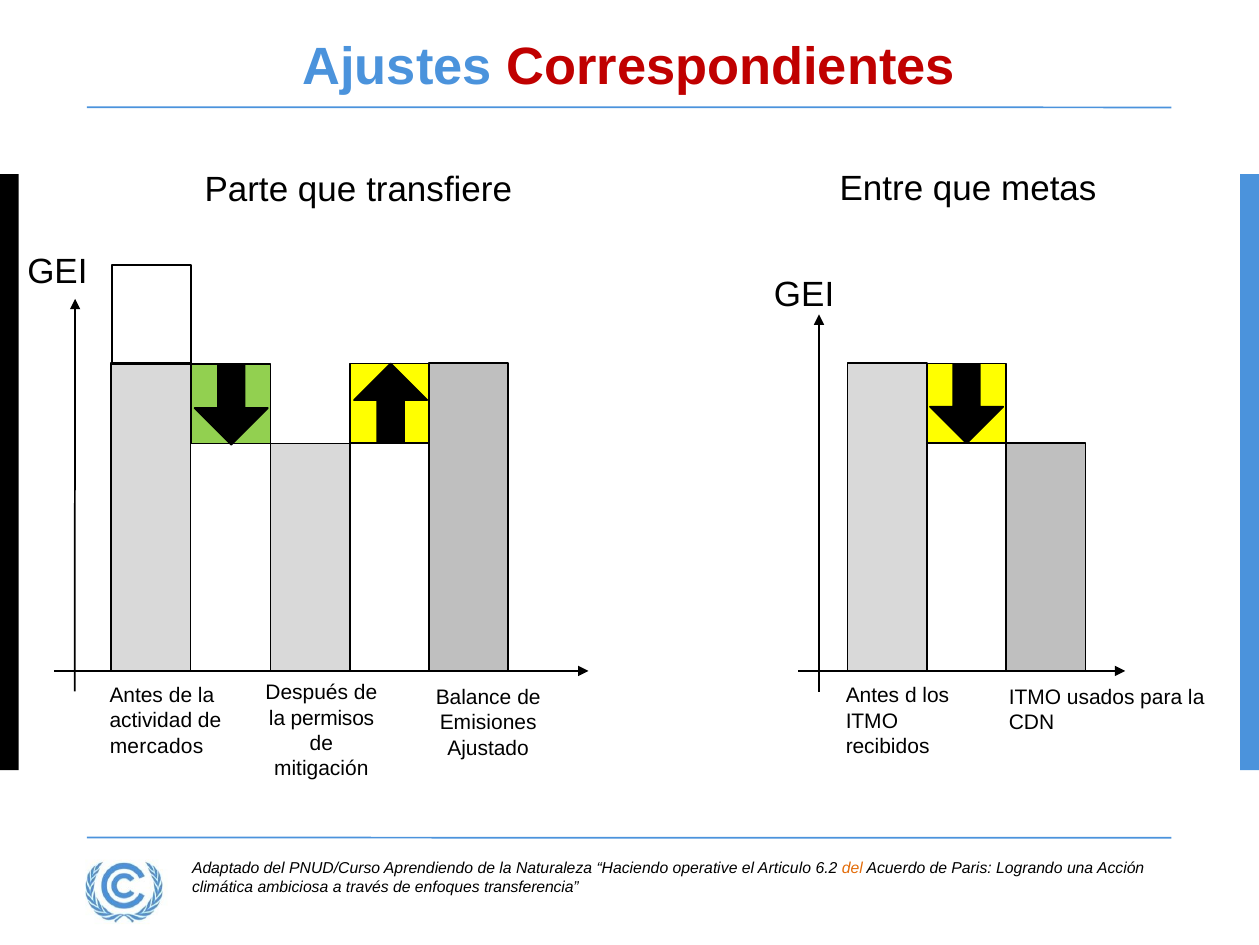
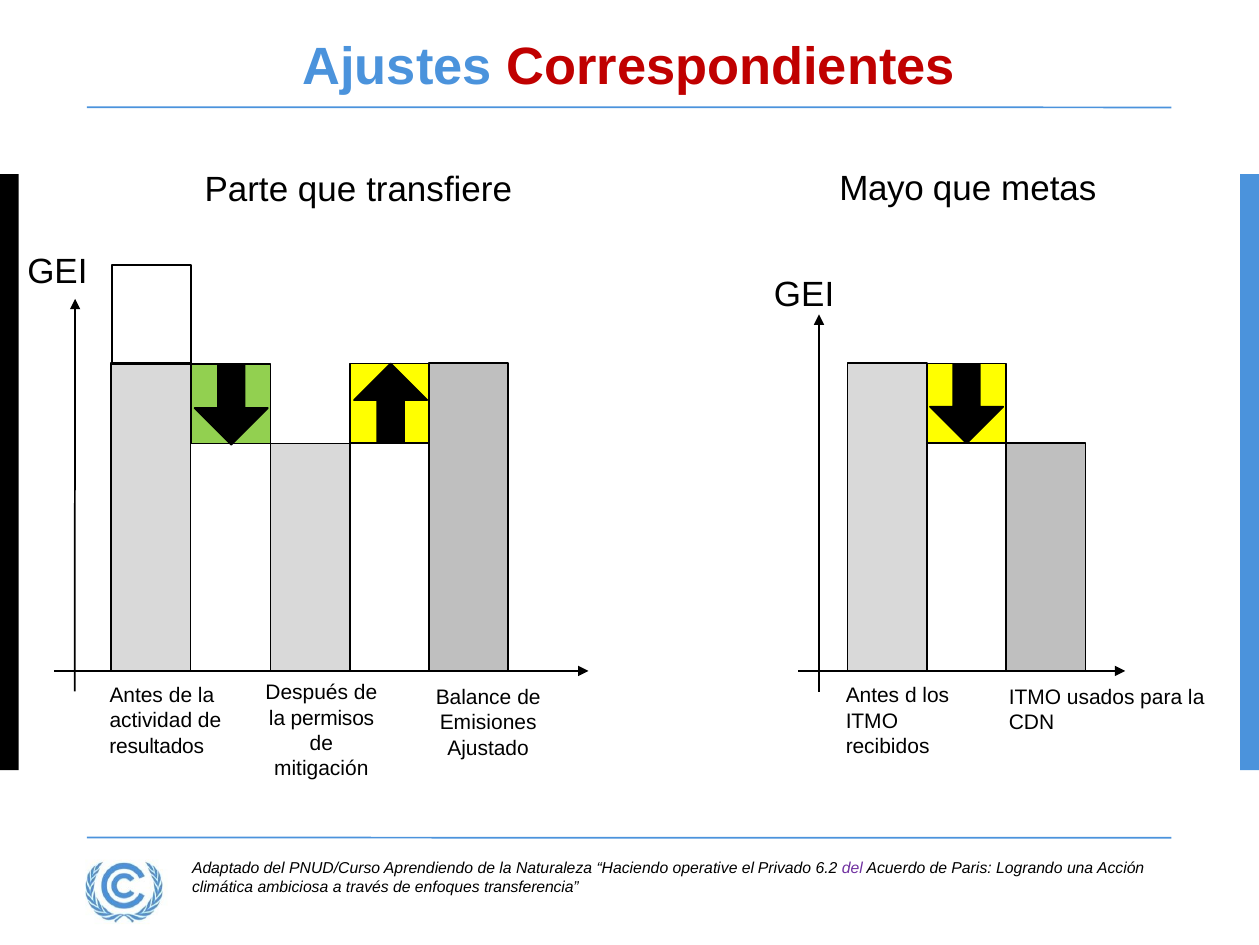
Entre: Entre -> Mayo
mercados: mercados -> resultados
Articulo: Articulo -> Privado
del at (852, 867) colour: orange -> purple
